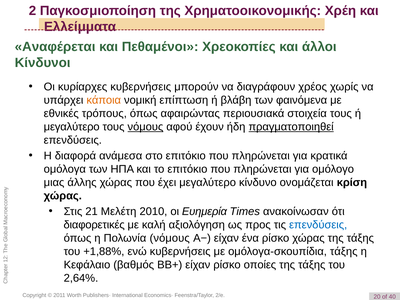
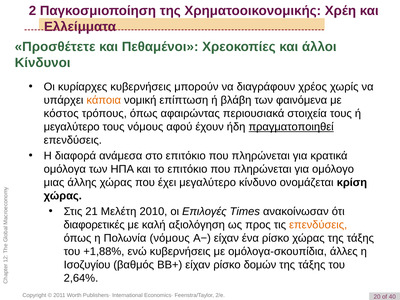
Αναφέρεται: Αναφέρεται -> Προσθέτετε
εθνικές: εθνικές -> κόστος
νόμους at (145, 127) underline: present -> none
Ευημερία: Ευημερία -> Επιλογές
επενδύσεις at (318, 225) colour: blue -> orange
ομόλογα-σκουπίδια τάξης: τάξης -> άλλες
Κεφάλαιο: Κεφάλαιο -> Ισοζυγίου
οποίες: οποίες -> δομών
